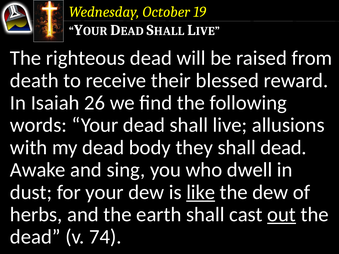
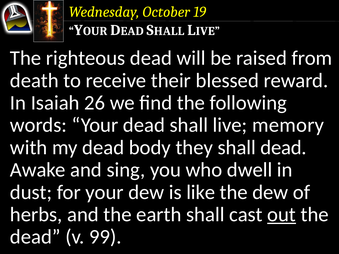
allusions: allusions -> memory
like underline: present -> none
74: 74 -> 99
